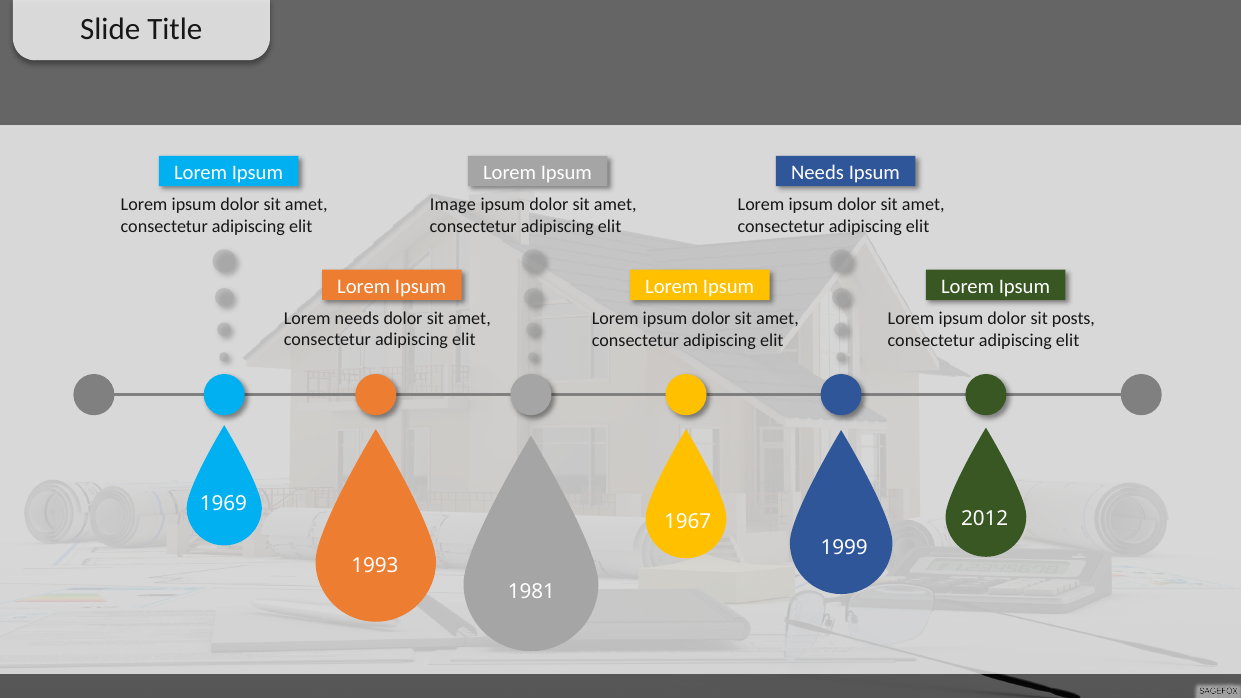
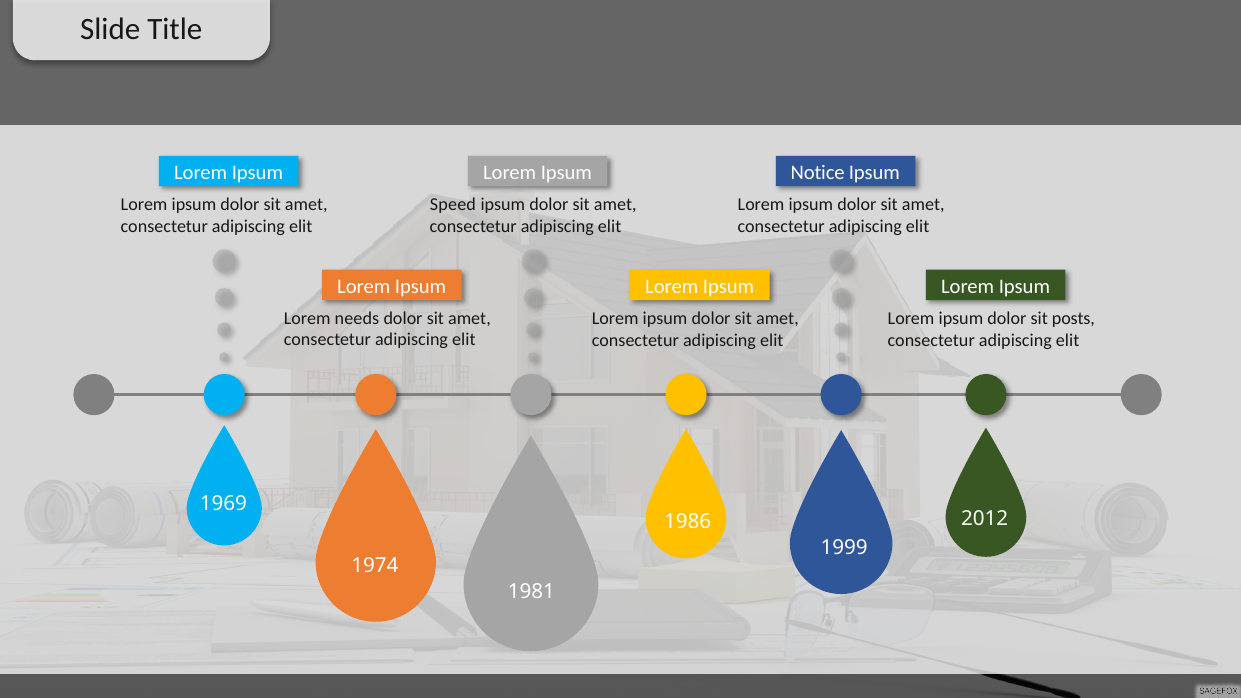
Needs at (818, 172): Needs -> Notice
Image: Image -> Speed
1967: 1967 -> 1986
1993: 1993 -> 1974
